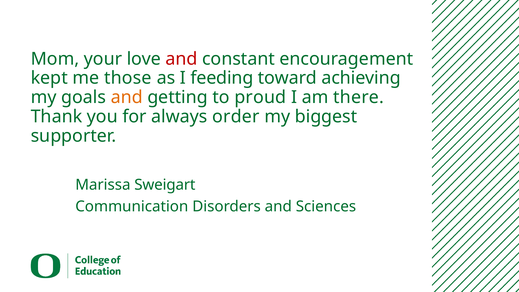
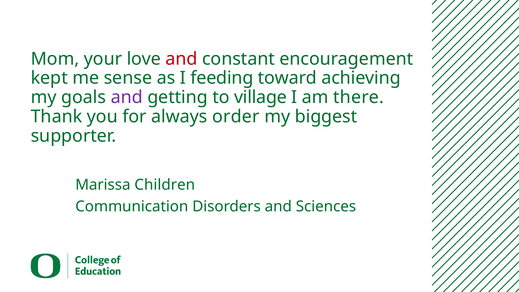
those: those -> sense
and at (127, 97) colour: orange -> purple
proud: proud -> village
Sweigart: Sweigart -> Children
